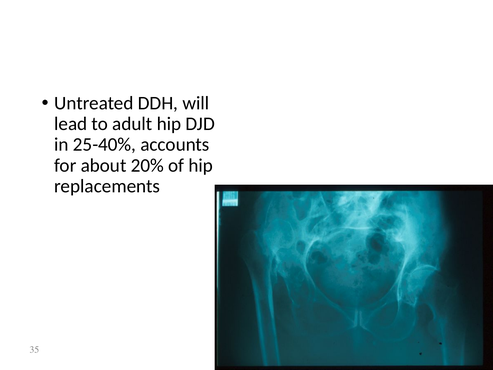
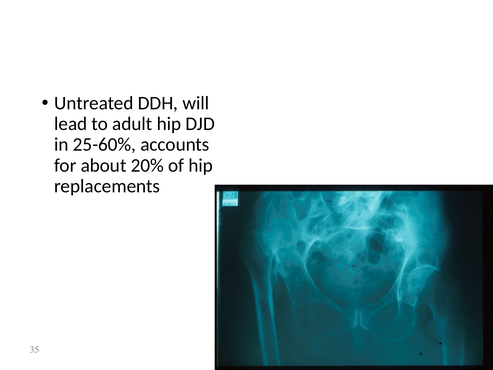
25-40%: 25-40% -> 25-60%
